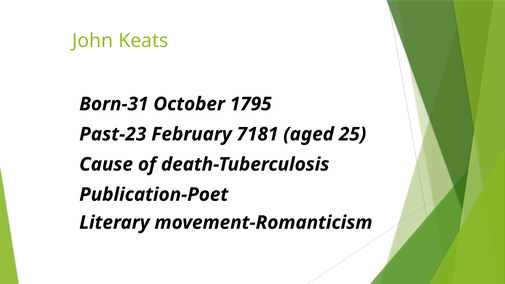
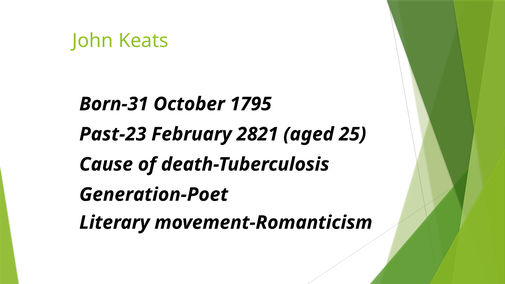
7181: 7181 -> 2821
Publication-Poet: Publication-Poet -> Generation-Poet
